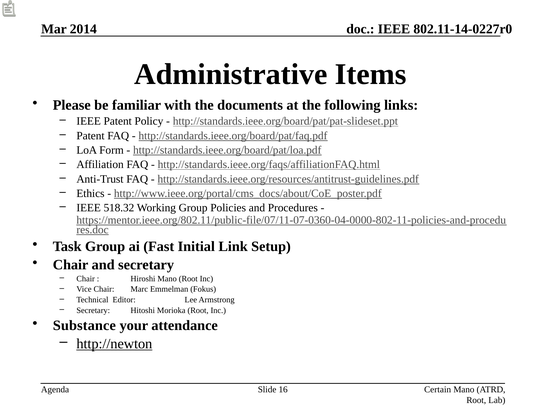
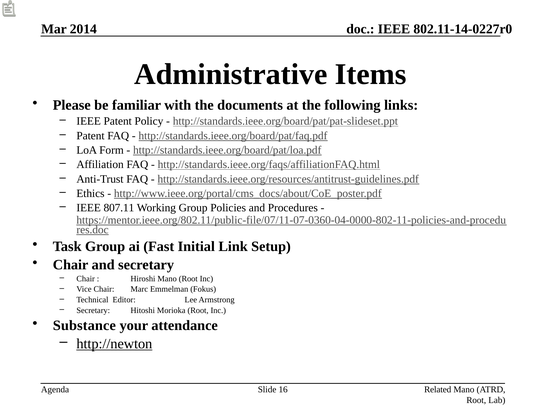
518.32: 518.32 -> 807.11
Certain: Certain -> Related
